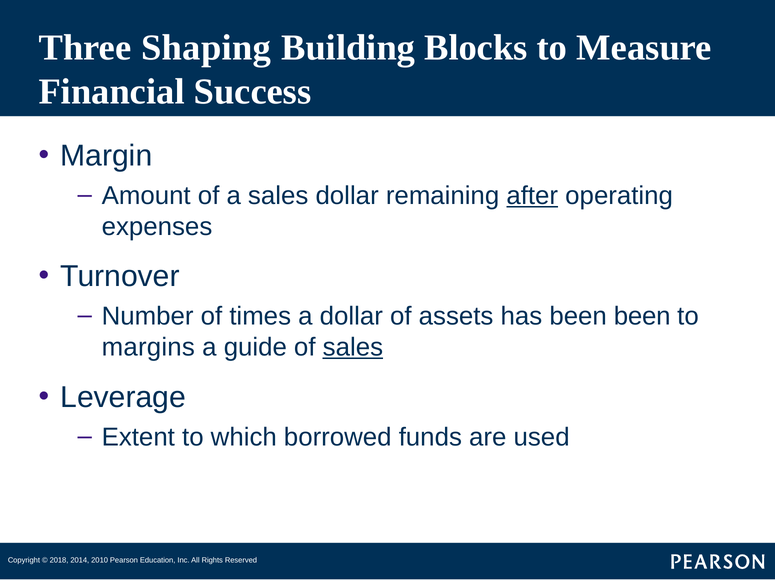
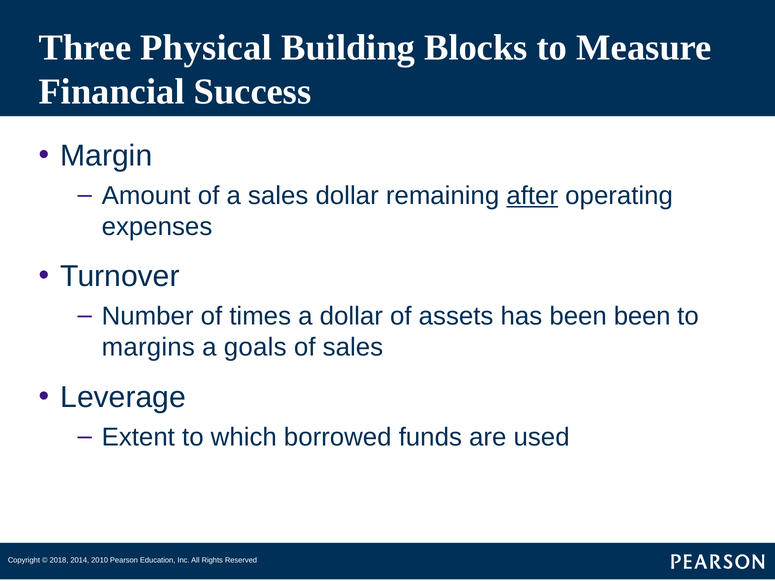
Shaping: Shaping -> Physical
guide: guide -> goals
sales at (353, 347) underline: present -> none
